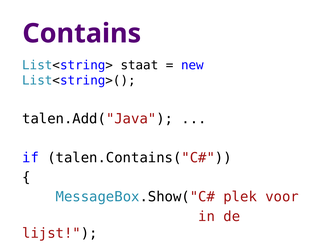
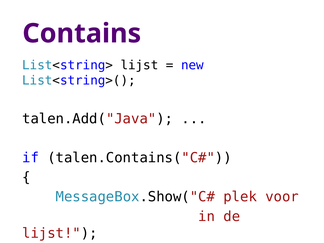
List<string> staat: staat -> lijst
